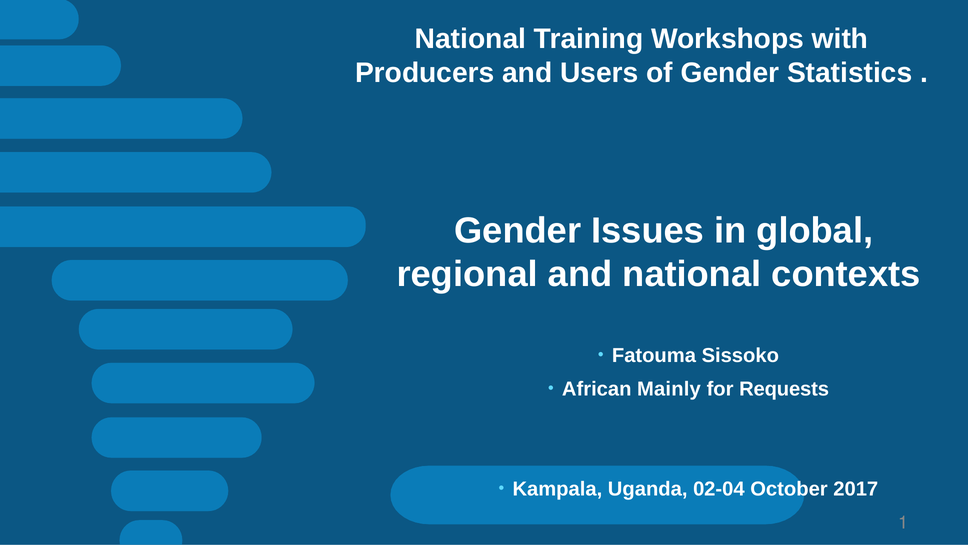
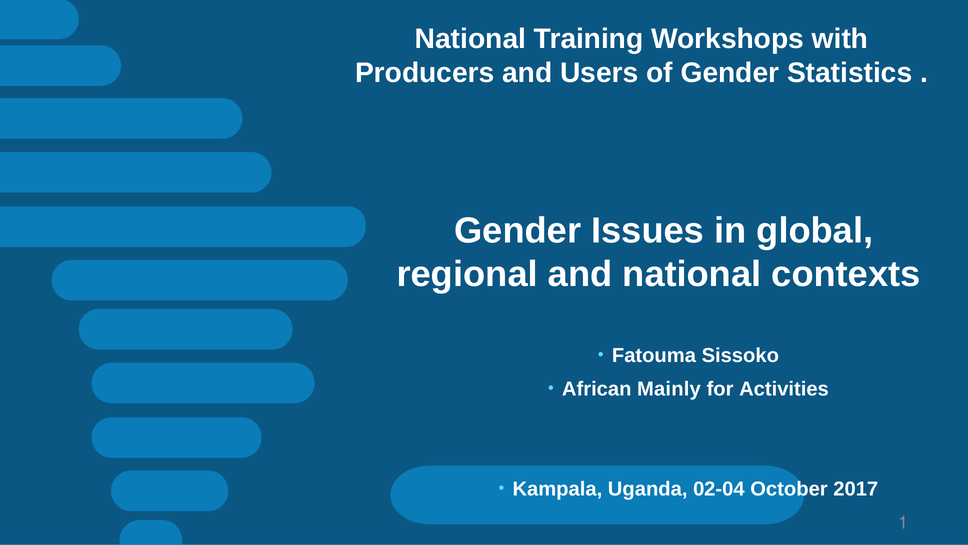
Requests: Requests -> Activities
